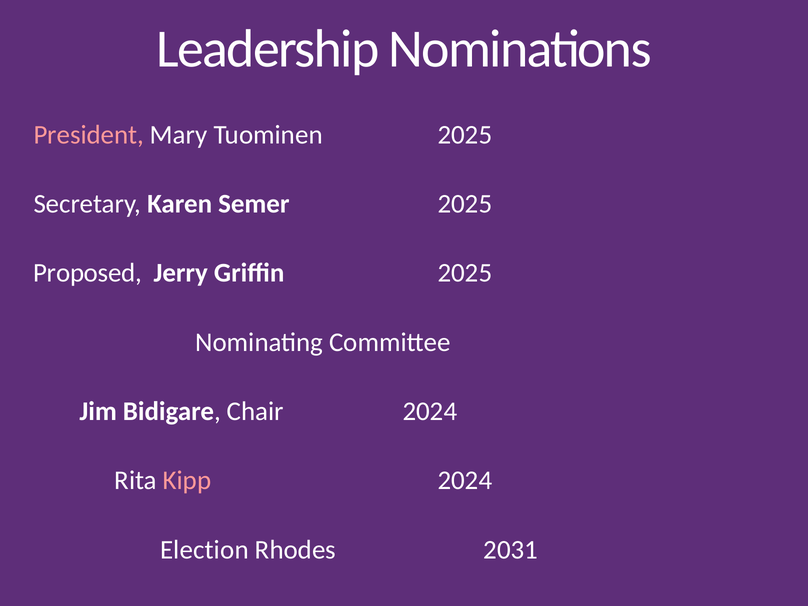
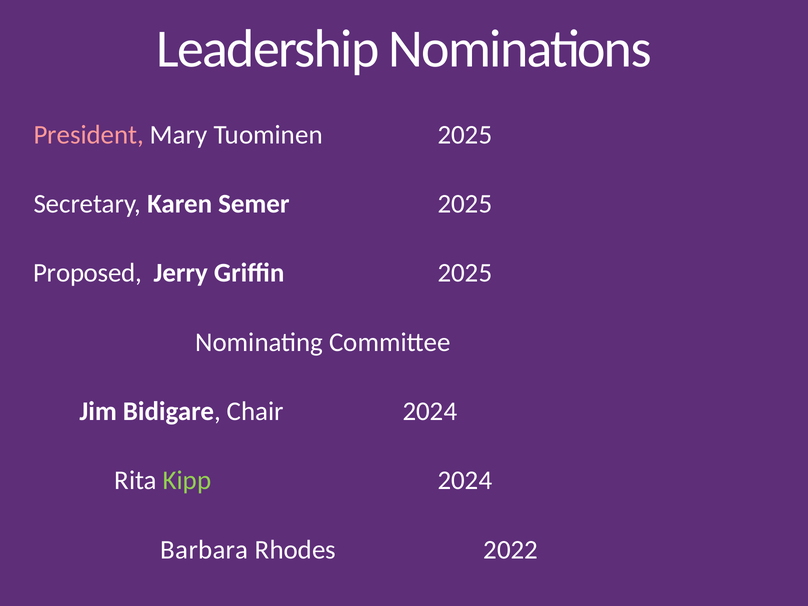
Kipp colour: pink -> light green
Election: Election -> Barbara
2031: 2031 -> 2022
